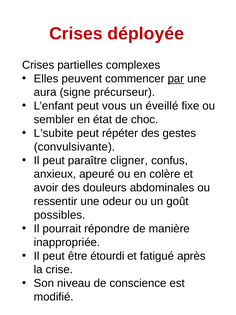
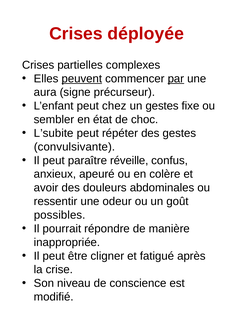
peuvent underline: none -> present
vous: vous -> chez
un éveillé: éveillé -> gestes
cligner: cligner -> réveille
étourdi: étourdi -> cligner
